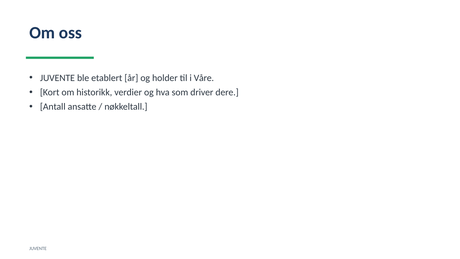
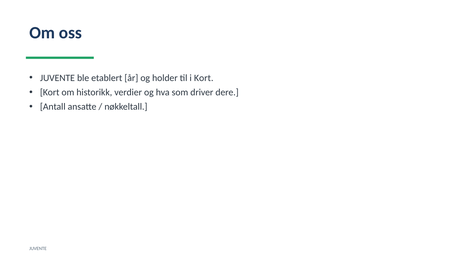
i Våre: Våre -> Kort
